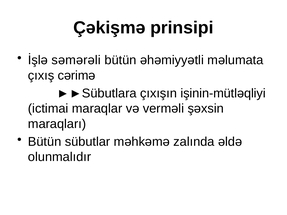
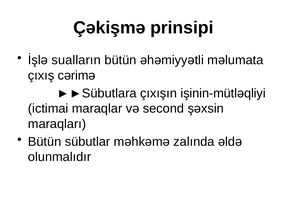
səmərəli: səmərəli -> sualların
verməli: verməli -> second
